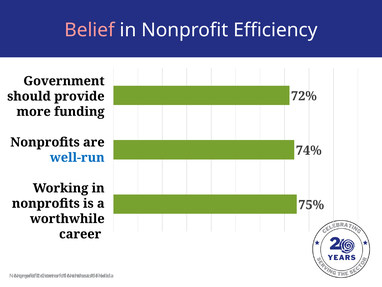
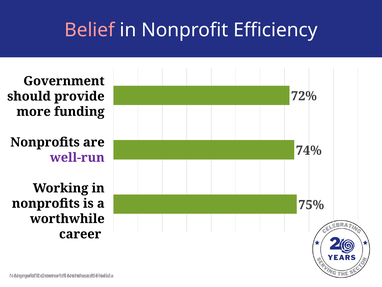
well-run colour: blue -> purple
